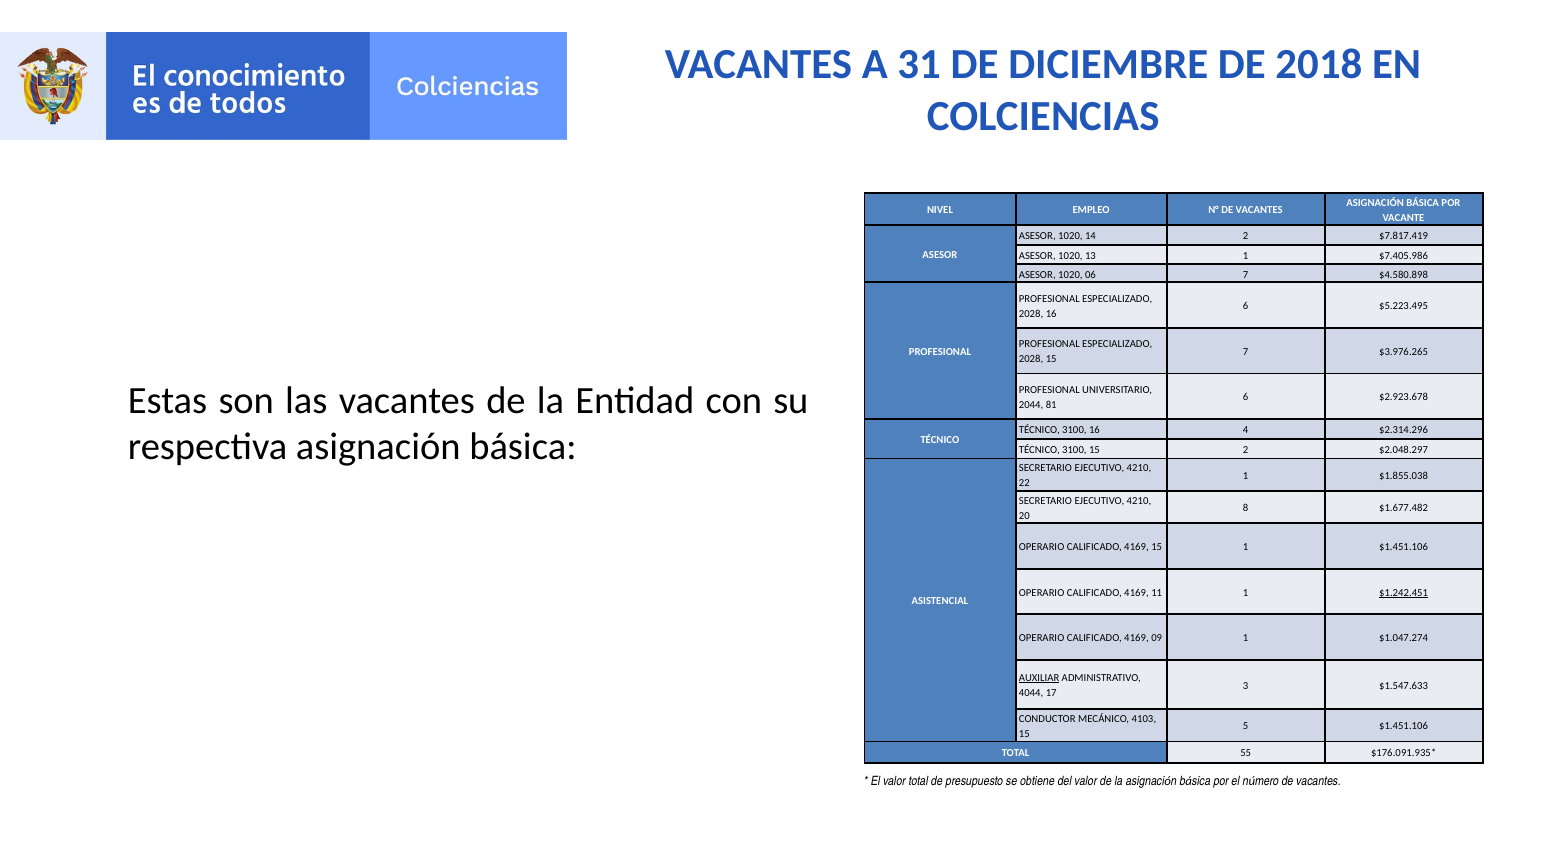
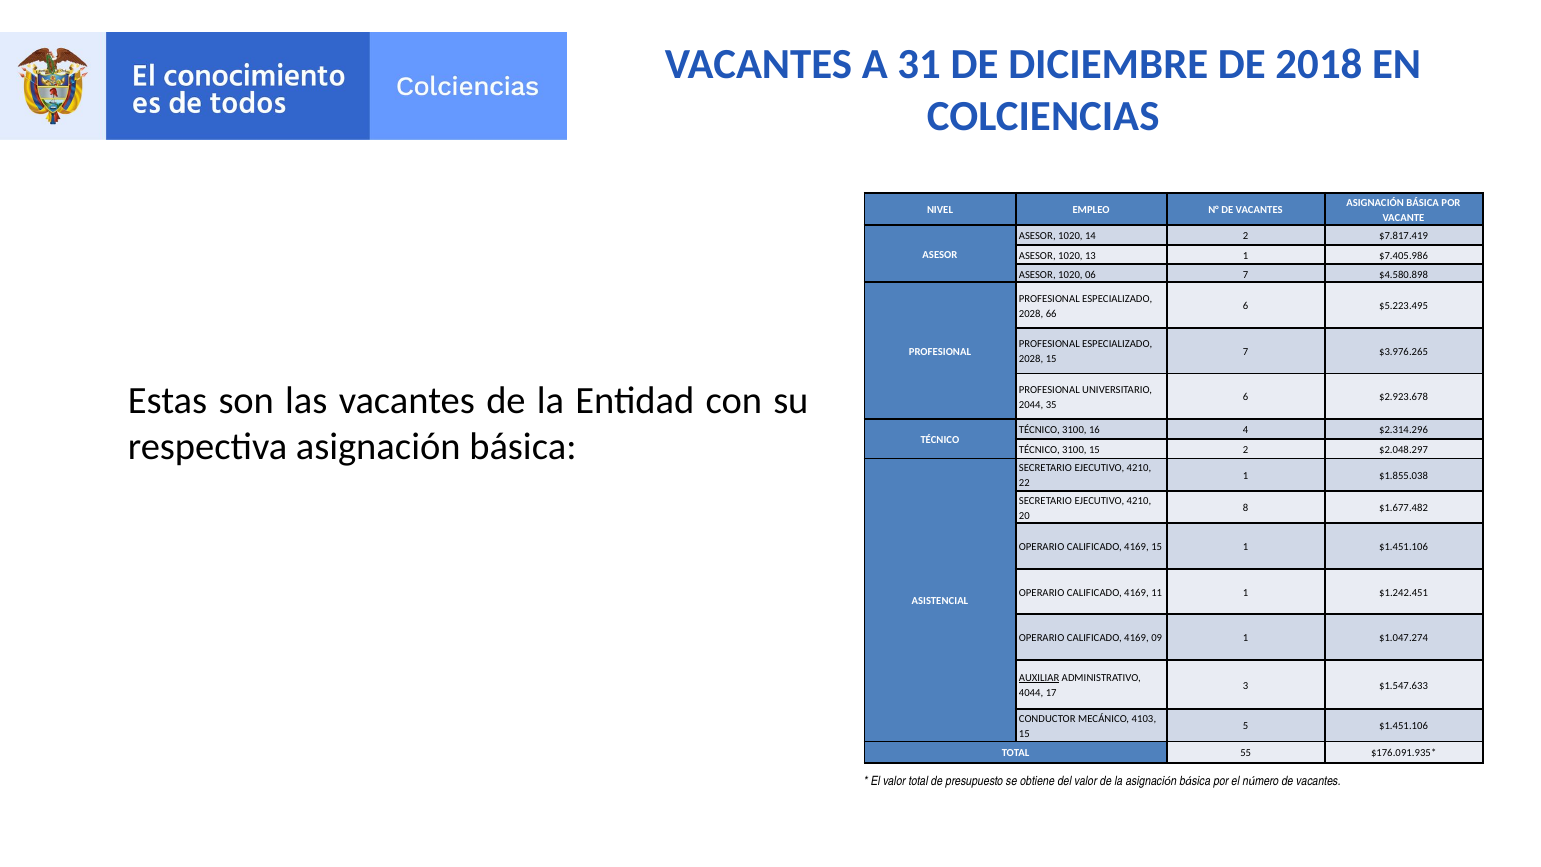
2028 16: 16 -> 66
81: 81 -> 35
$1.242.451 underline: present -> none
